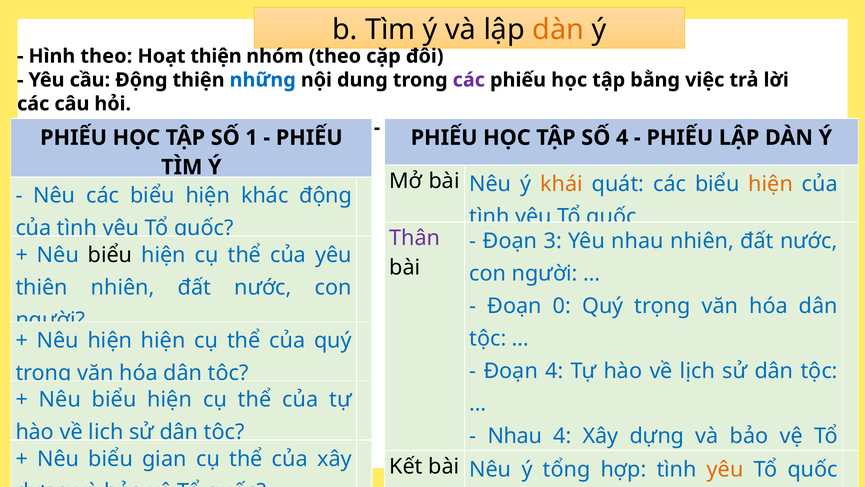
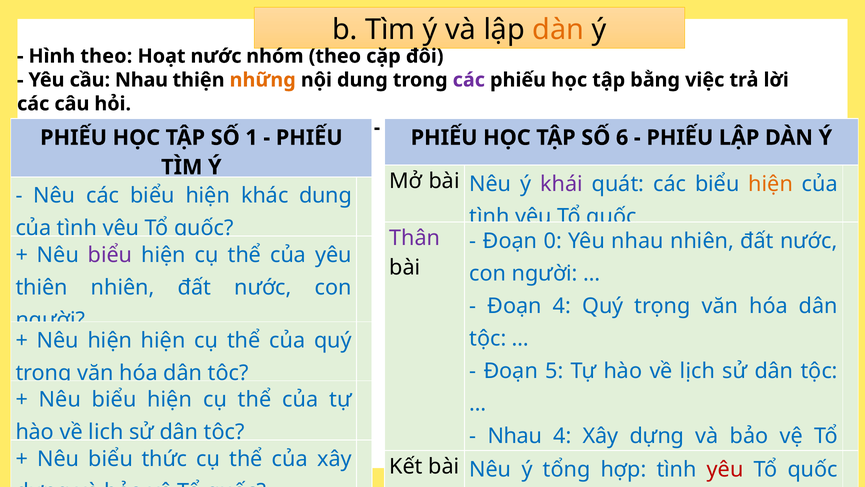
Hoạt thiện: thiện -> nước
cầu Động: Động -> Nhau
những colour: blue -> orange
SỐ 4: 4 -> 6
khái colour: orange -> purple
khác động: động -> dung
3: 3 -> 0
biểu at (110, 255) colour: black -> purple
Đoạn 0: 0 -> 4
Đoạn 4: 4 -> 5
biểu gian: gian -> thức
yêu at (725, 469) colour: orange -> red
